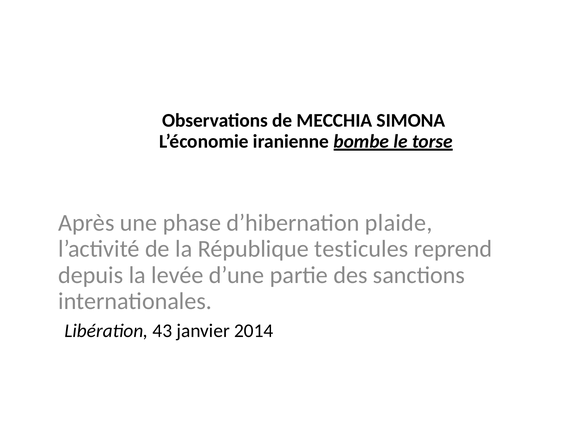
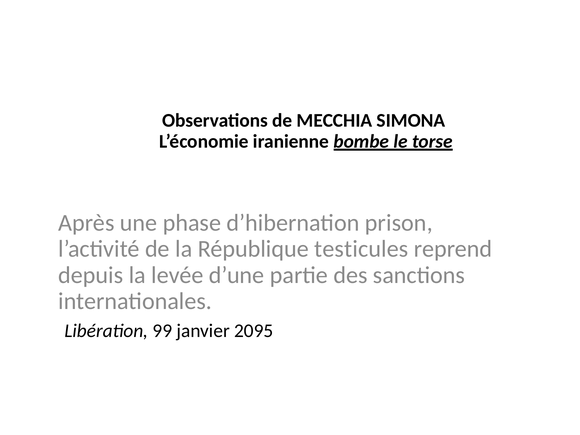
plaide: plaide -> prison
43: 43 -> 99
2014: 2014 -> 2095
